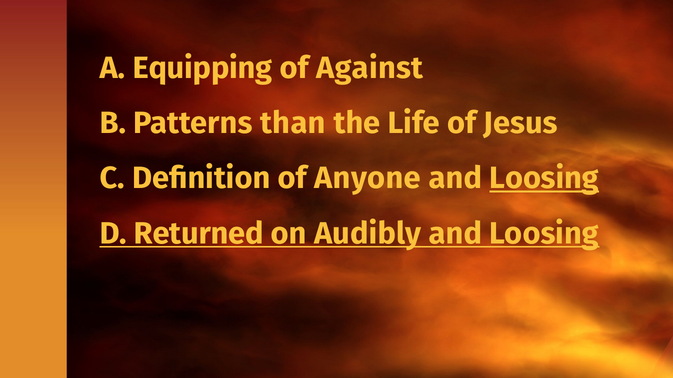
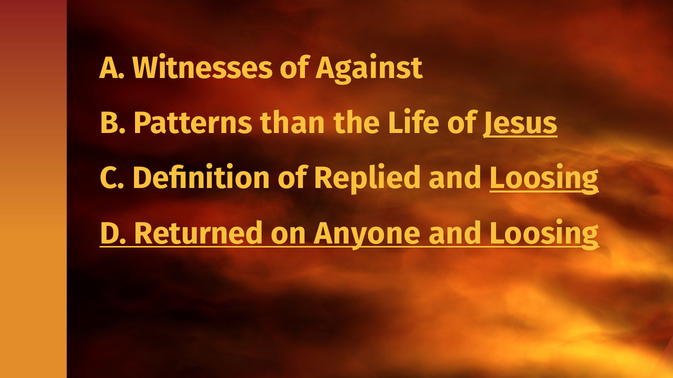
Equipping: Equipping -> Witnesses
Jesus underline: none -> present
Anyone: Anyone -> Replied
Audibly: Audibly -> Anyone
